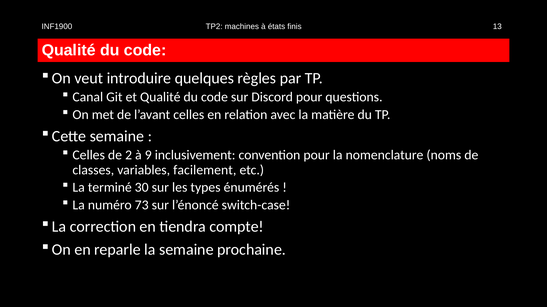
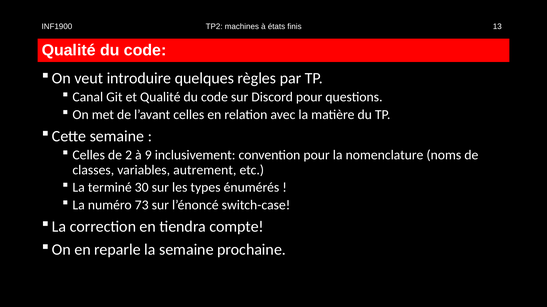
facilement: facilement -> autrement
